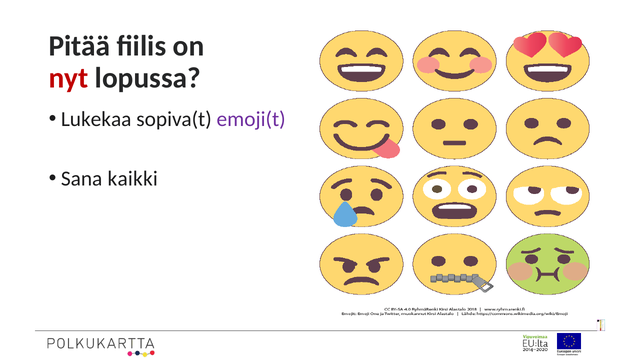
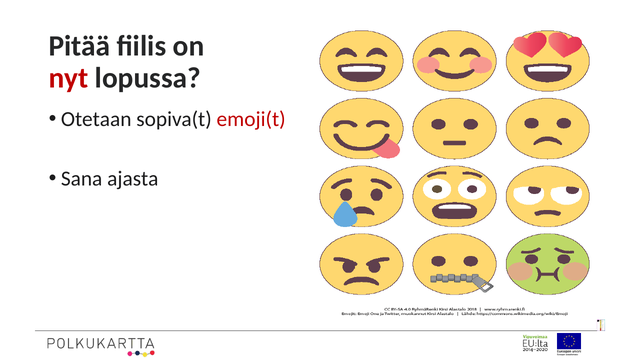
Lukekaa: Lukekaa -> Otetaan
emoji(t colour: purple -> red
kaikki: kaikki -> ajasta
